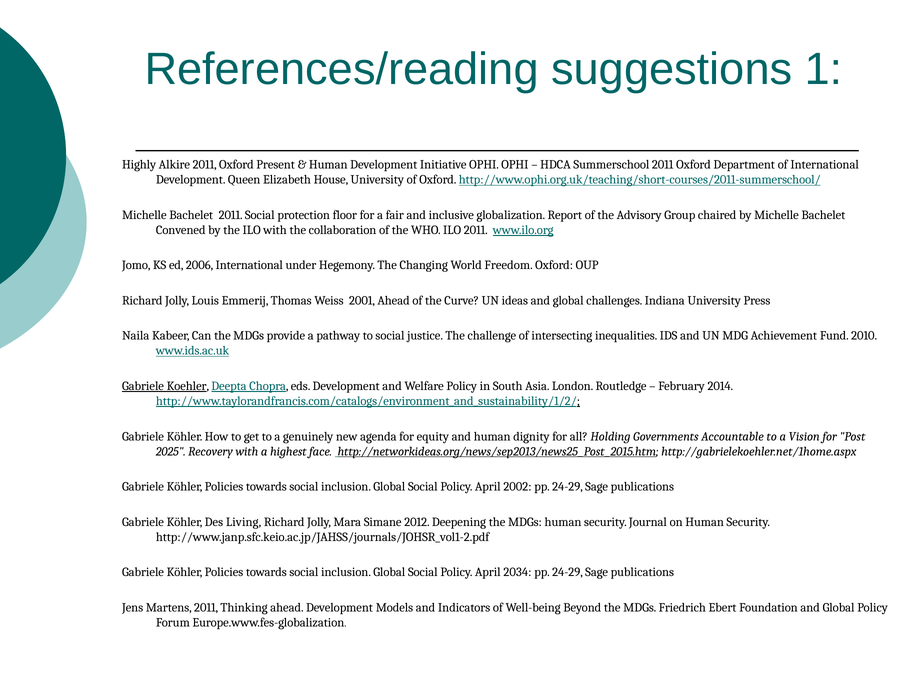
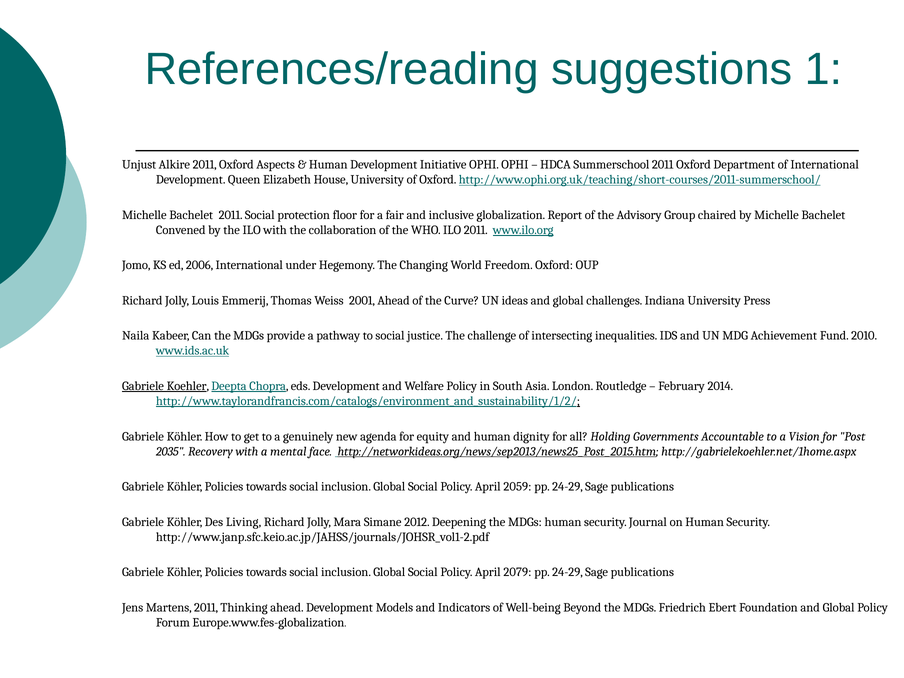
Highly: Highly -> Unjust
Present: Present -> Aspects
2025: 2025 -> 2035
highest: highest -> mental
2002: 2002 -> 2059
2034: 2034 -> 2079
